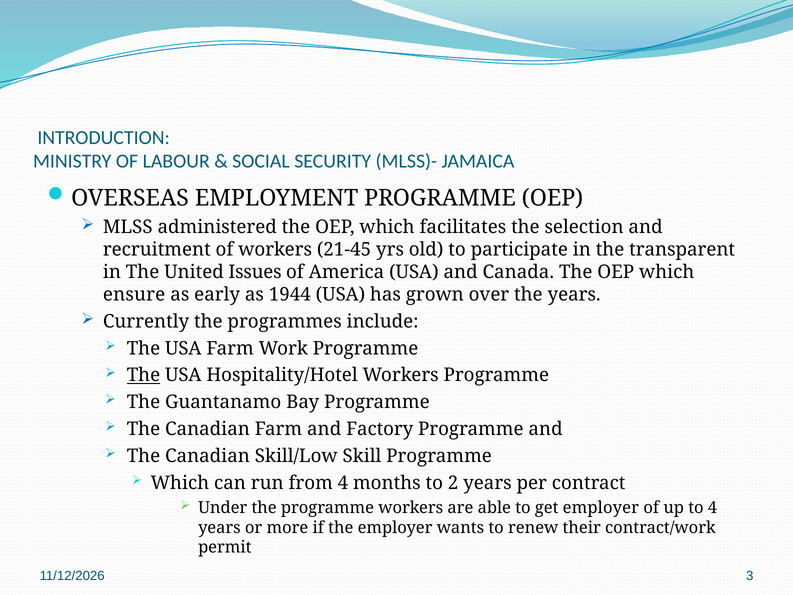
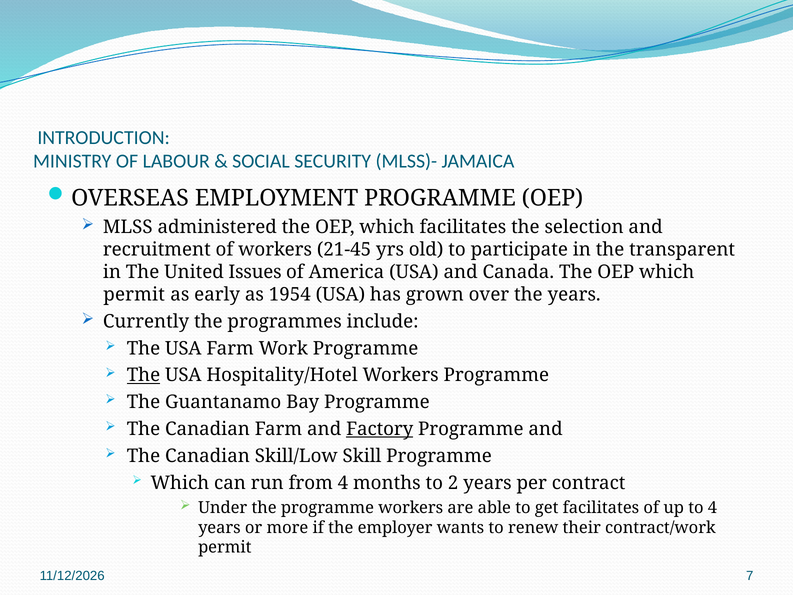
ensure at (134, 294): ensure -> permit
1944: 1944 -> 1954
Factory underline: none -> present
get employer: employer -> facilitates
3: 3 -> 7
